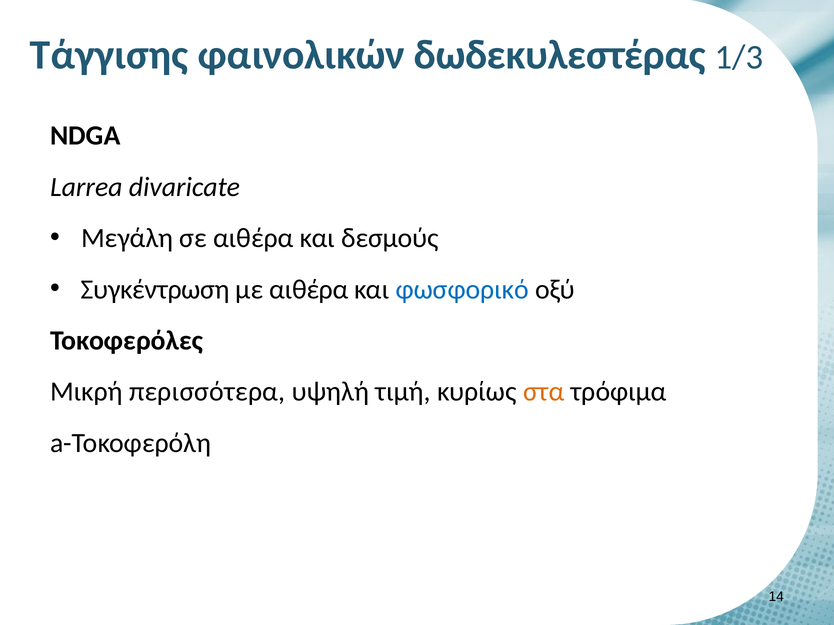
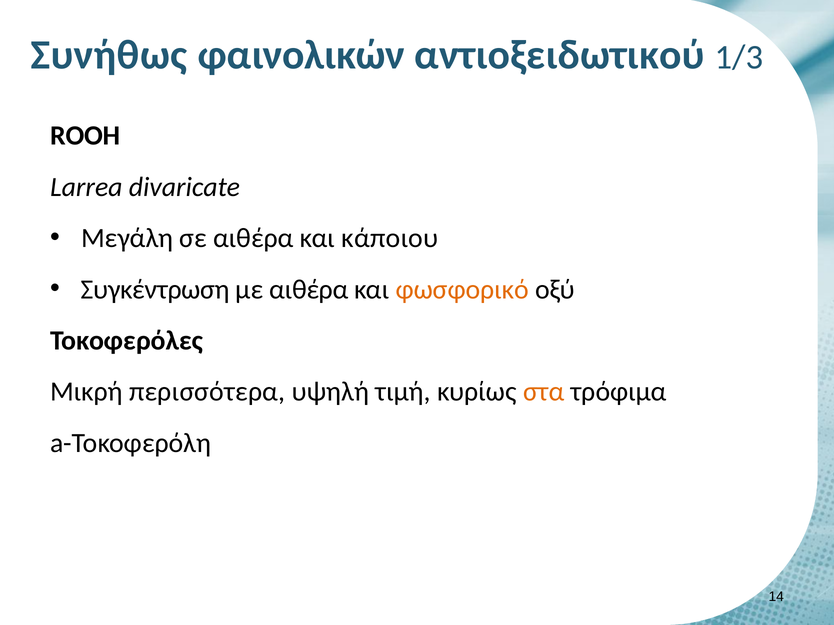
Τάγγισης: Τάγγισης -> Συνήθως
δωδεκυλεστέρας: δωδεκυλεστέρας -> αντιοξειδωτικού
ΝDGA: ΝDGA -> ROOH
δεσμούς: δεσμούς -> κάποιου
φωσφορικό colour: blue -> orange
